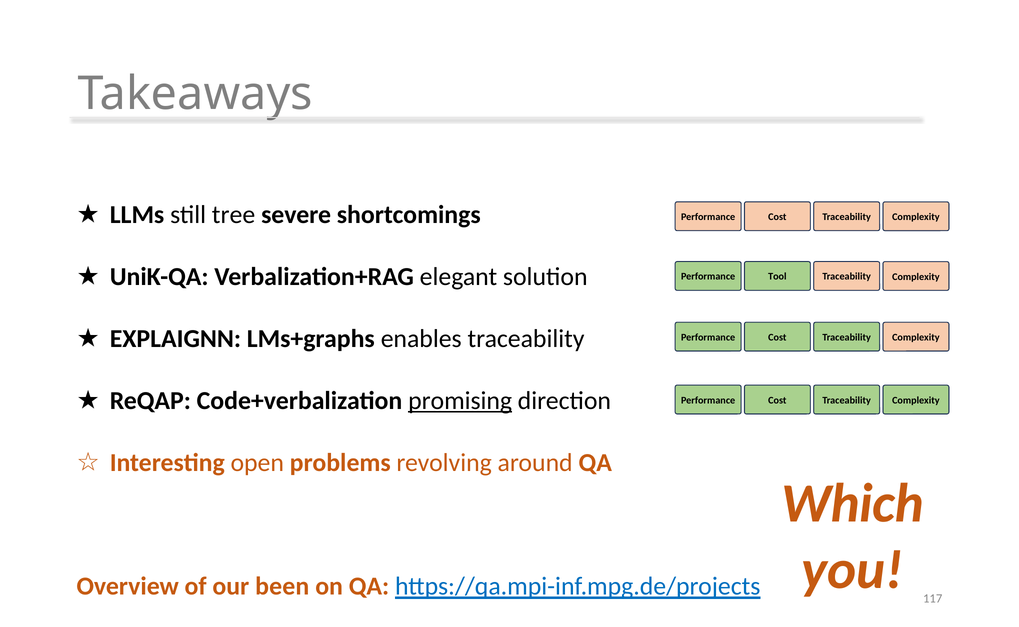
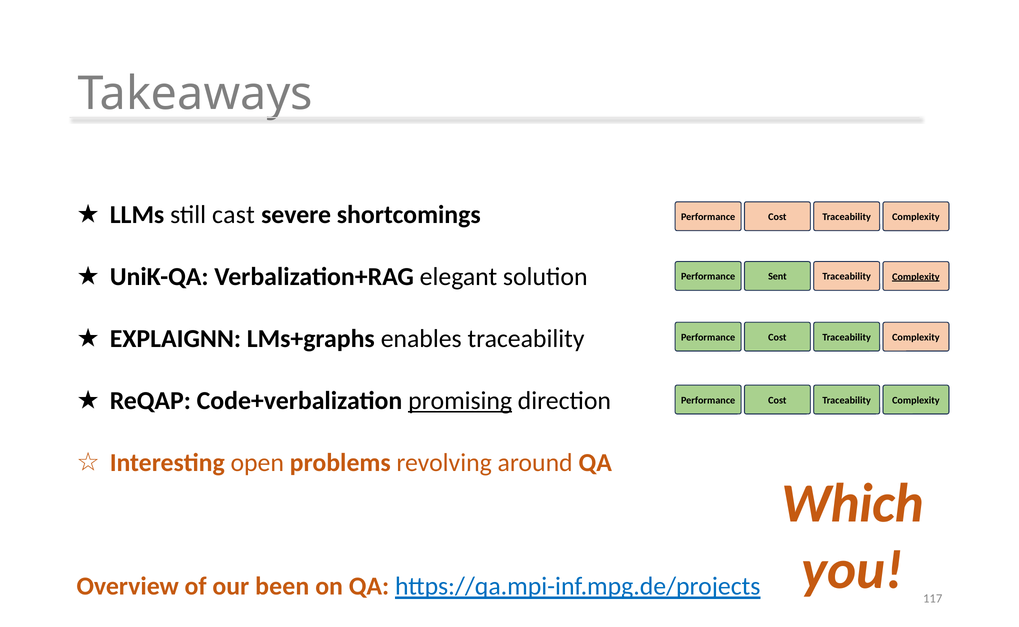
tree: tree -> cast
Tool: Tool -> Sent
Complexity at (916, 277) underline: none -> present
